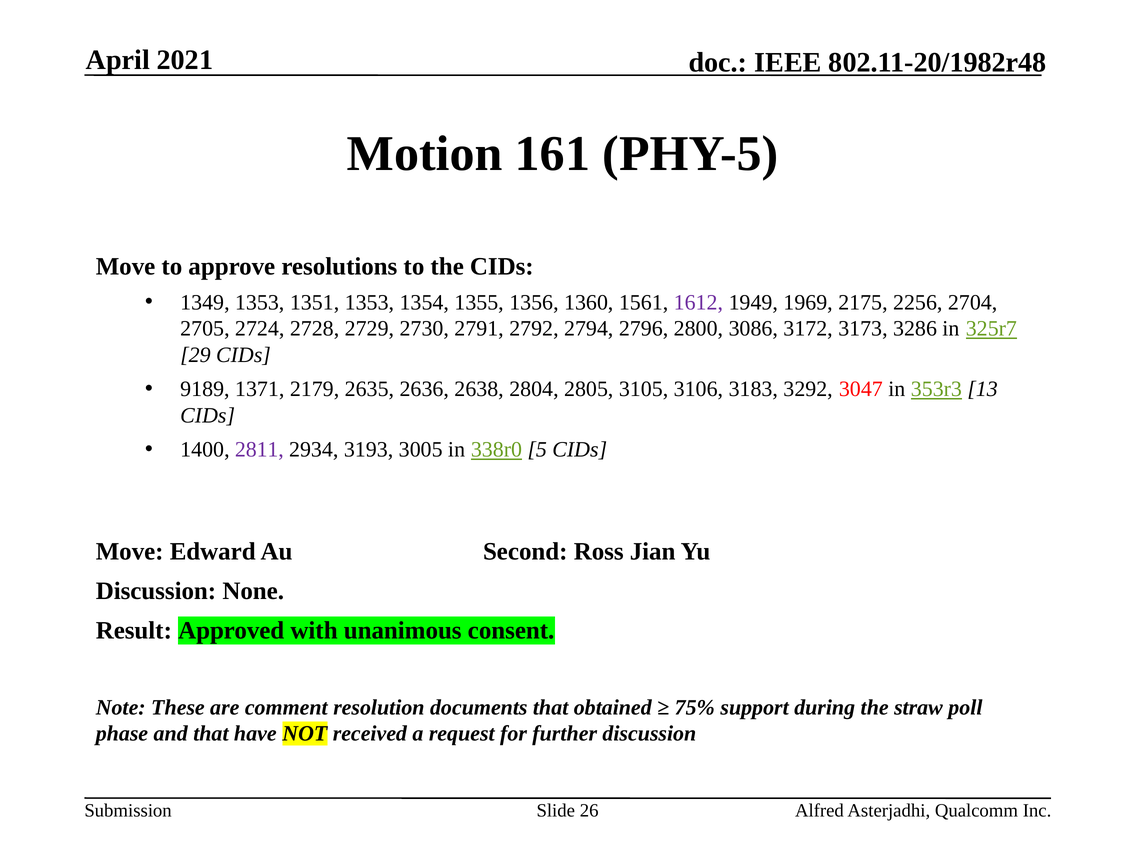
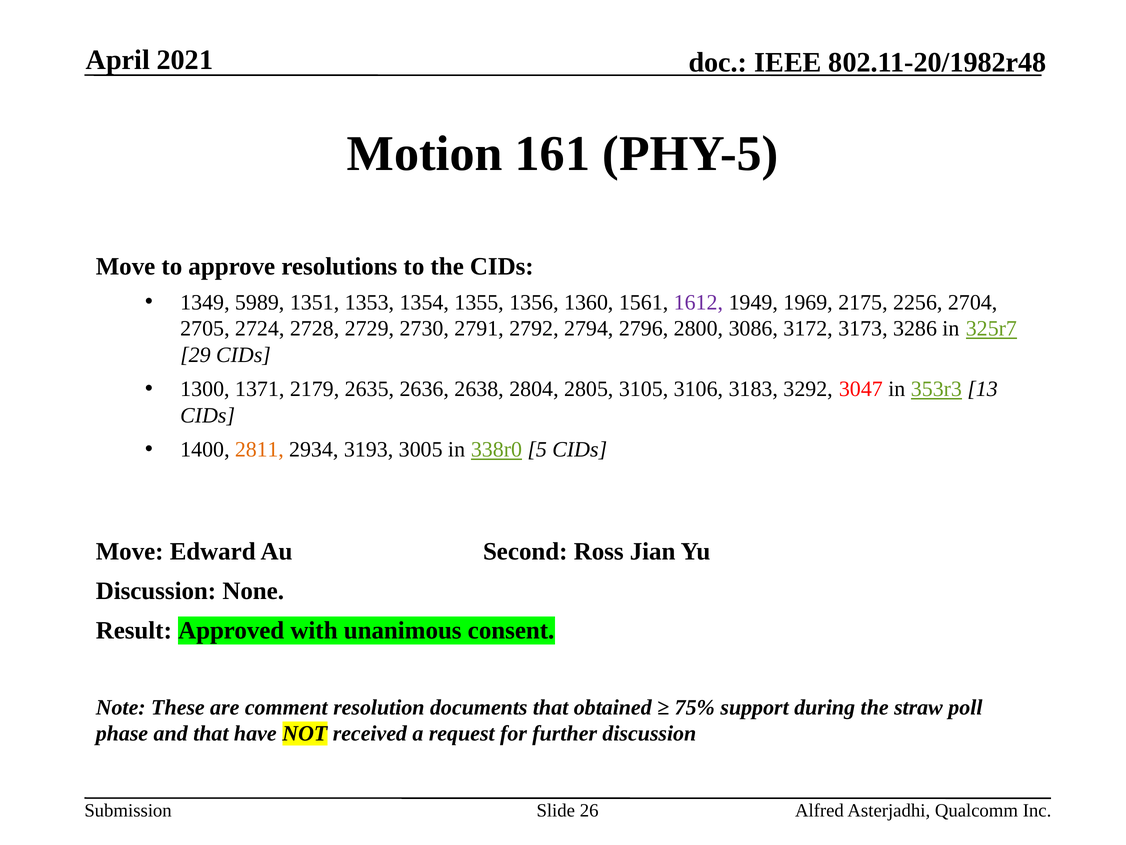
1349 1353: 1353 -> 5989
9189: 9189 -> 1300
2811 colour: purple -> orange
